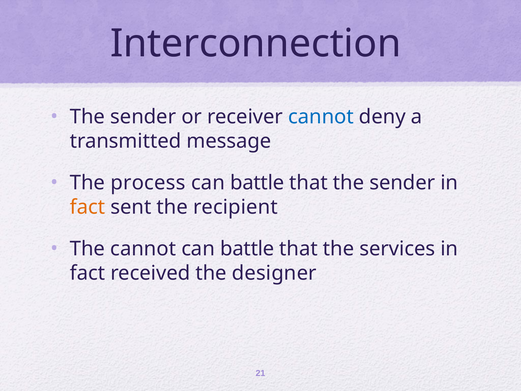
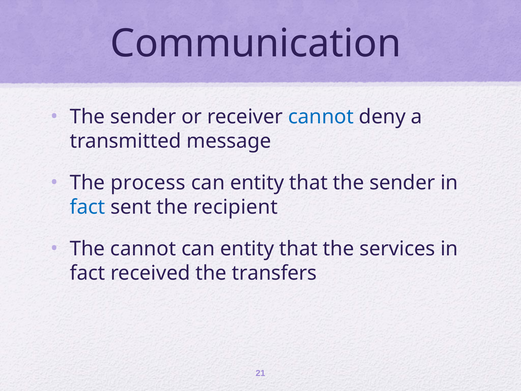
Interconnection: Interconnection -> Communication
battle at (257, 183): battle -> entity
fact at (88, 207) colour: orange -> blue
battle at (247, 249): battle -> entity
designer: designer -> transfers
